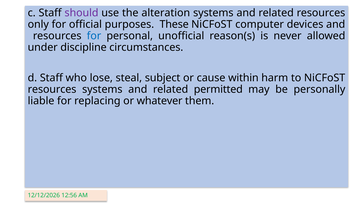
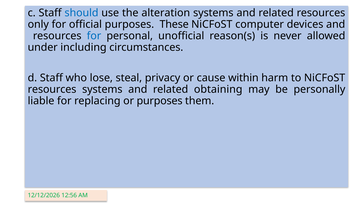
should colour: purple -> blue
discipline: discipline -> including
subject: subject -> privacy
permitted: permitted -> obtaining
or whatever: whatever -> purposes
